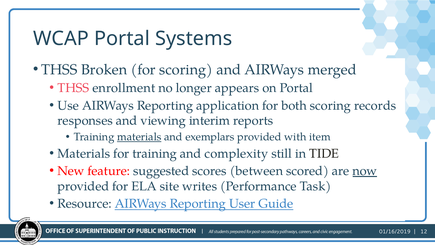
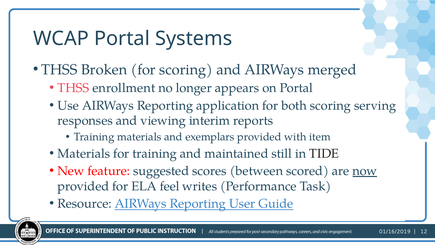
records: records -> serving
materials at (139, 137) underline: present -> none
complexity: complexity -> maintained
site: site -> feel
